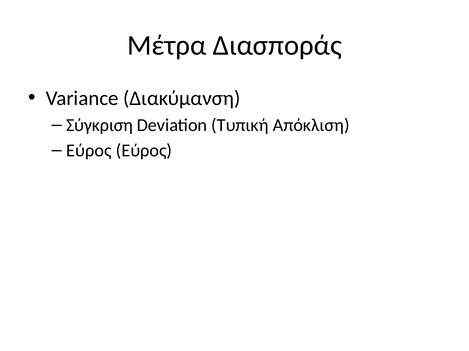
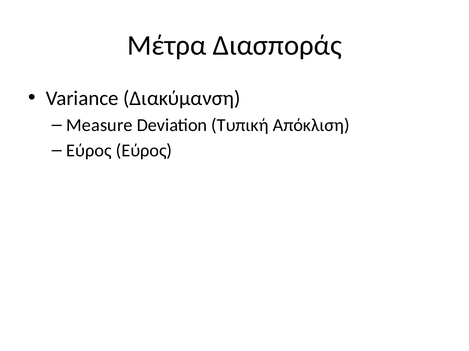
Σύγκριση: Σύγκριση -> Measure
